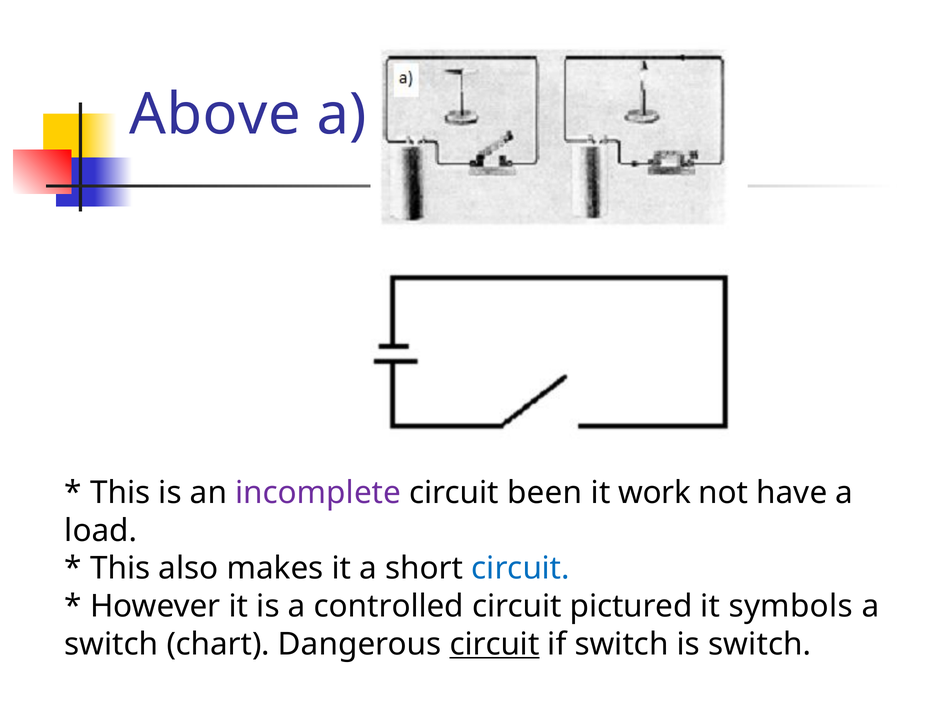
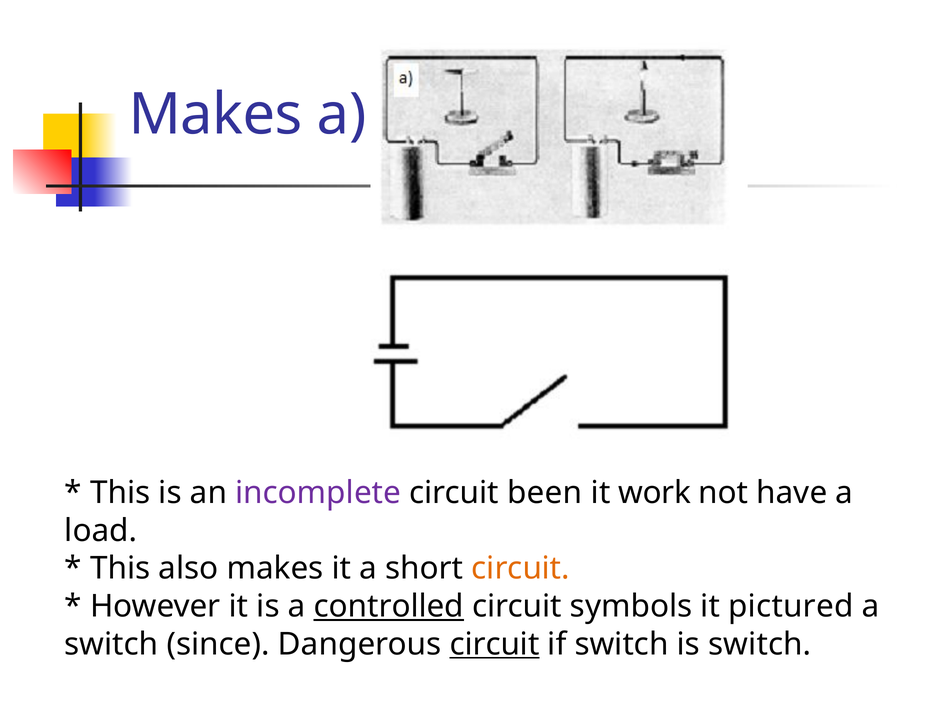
Above at (215, 114): Above -> Makes
circuit at (521, 568) colour: blue -> orange
controlled underline: none -> present
pictured: pictured -> symbols
symbols: symbols -> pictured
chart: chart -> since
